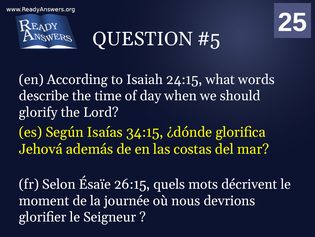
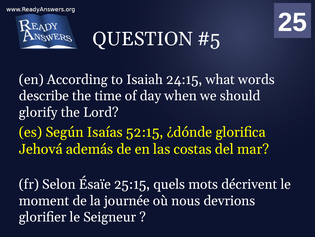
34:15: 34:15 -> 52:15
26:15: 26:15 -> 25:15
